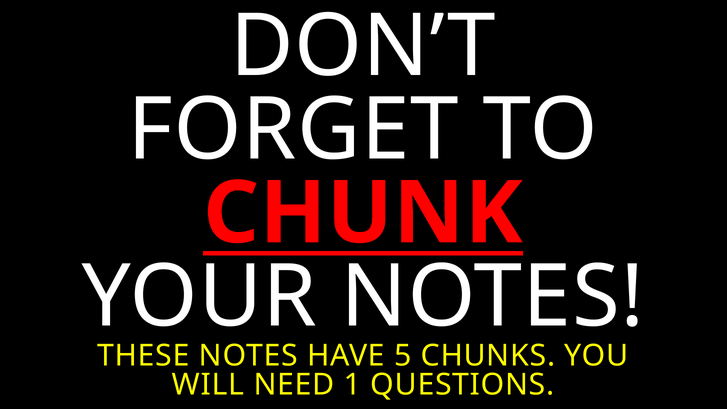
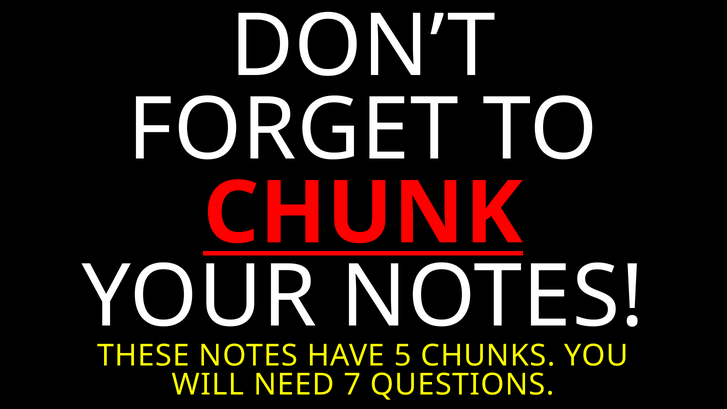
1: 1 -> 7
